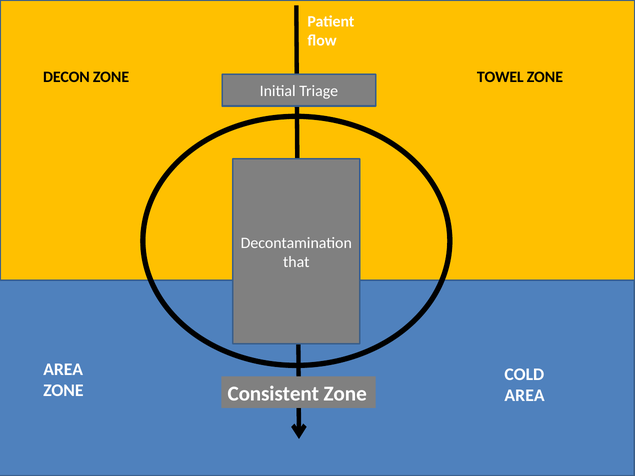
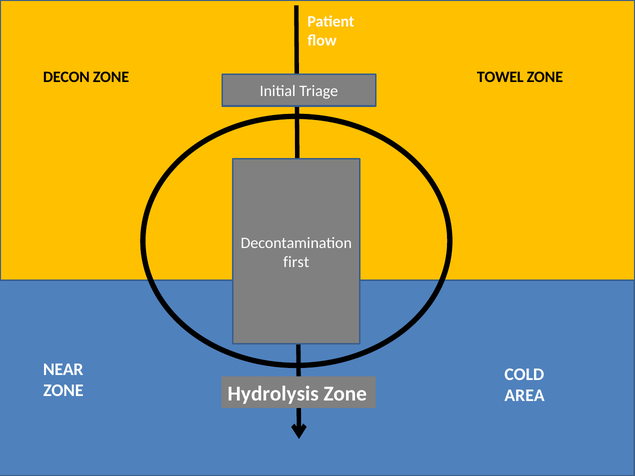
that: that -> first
AREA at (63, 369): AREA -> NEAR
Consistent: Consistent -> Hydrolysis
